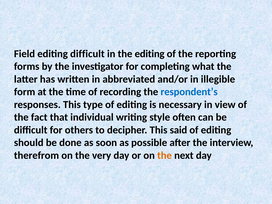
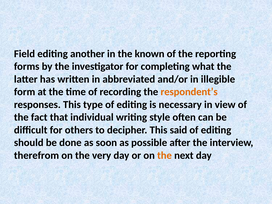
editing difficult: difficult -> another
the editing: editing -> known
respondent’s colour: blue -> orange
